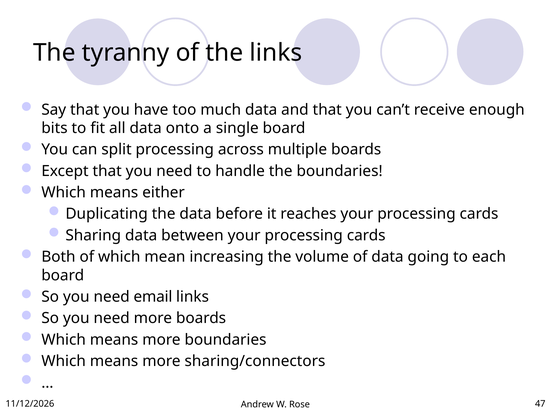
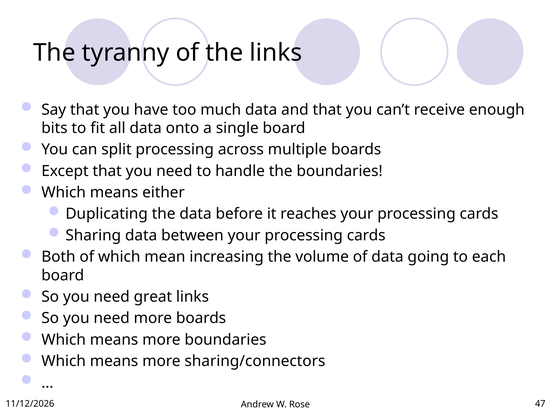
email: email -> great
